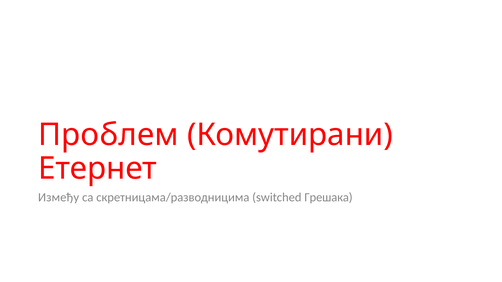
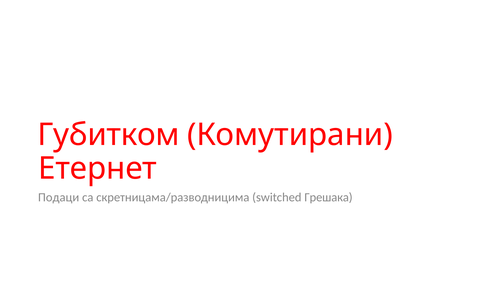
Проблем: Проблем -> Губитком
Између: Између -> Подаци
